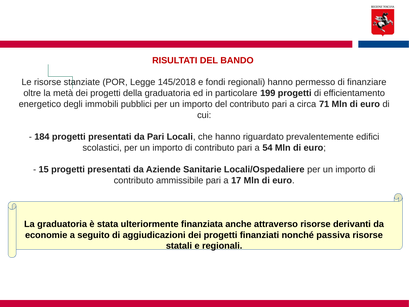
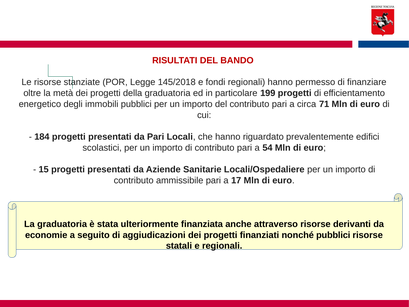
nonché passiva: passiva -> pubblici
